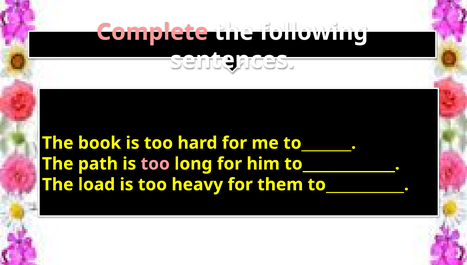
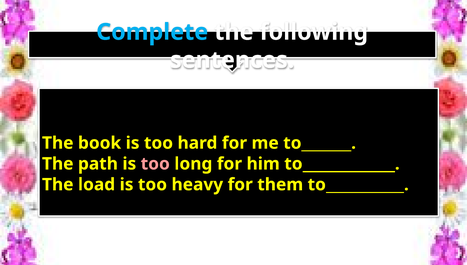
Complete colour: pink -> light blue
